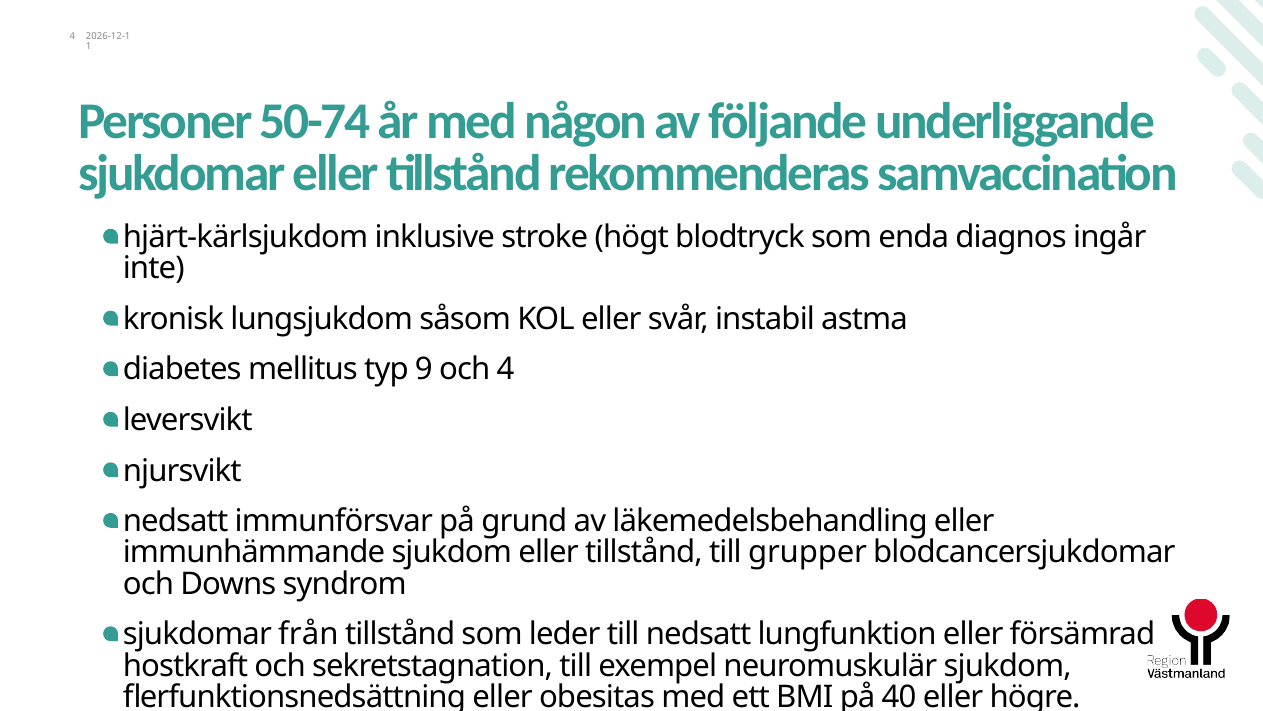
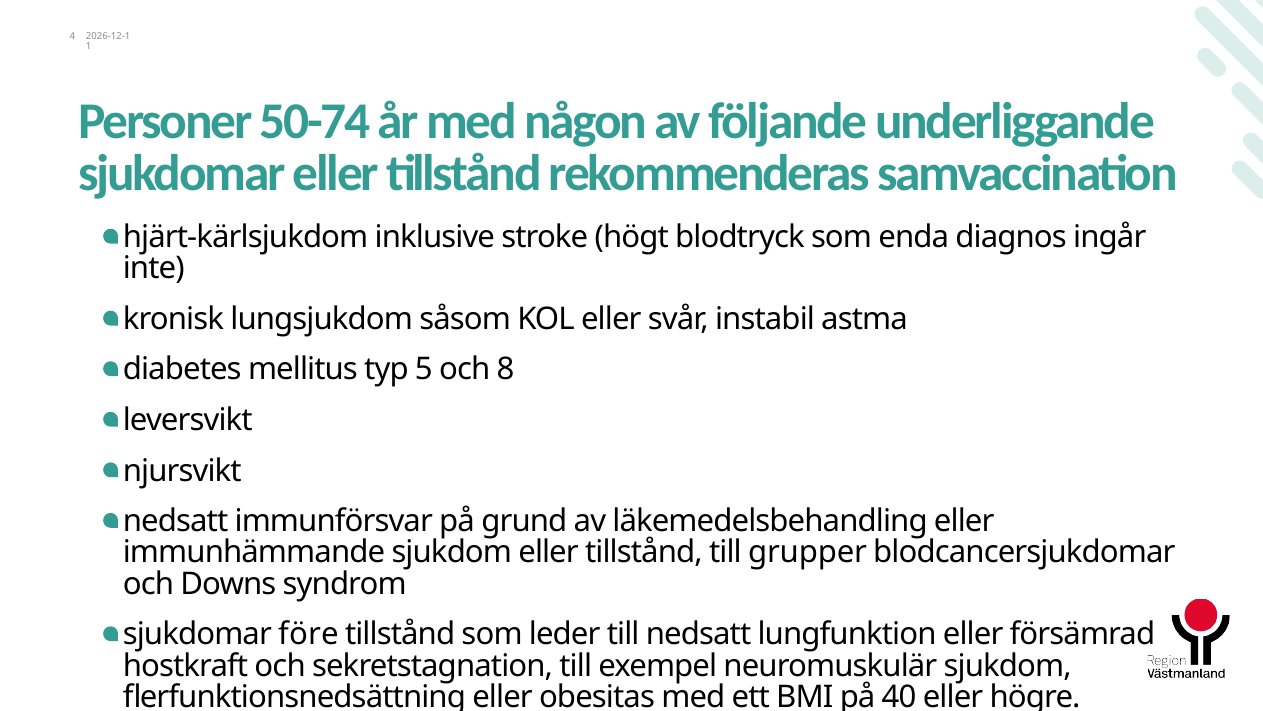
9: 9 -> 5
och 4: 4 -> 8
från: från -> före
